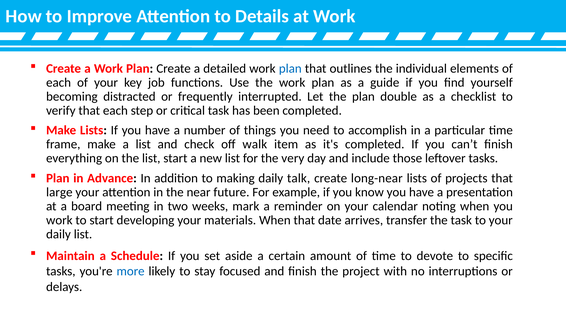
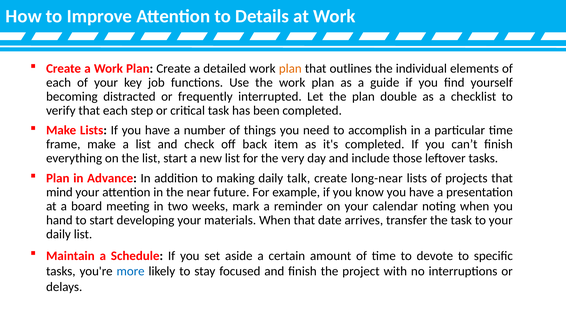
plan at (290, 69) colour: blue -> orange
walk: walk -> back
large: large -> mind
work at (59, 220): work -> hand
